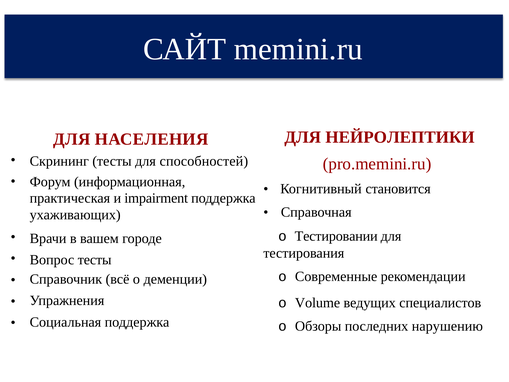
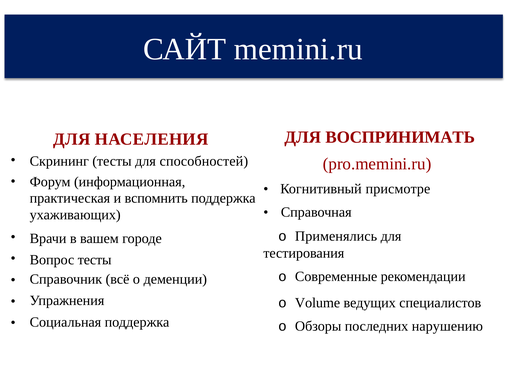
НЕЙРОЛЕПТИКИ: НЕЙРОЛЕПТИКИ -> ВОСПРИНИМАТЬ
становится: становится -> присмотре
impairment: impairment -> вспомнить
Тестировании: Тестировании -> Применялись
